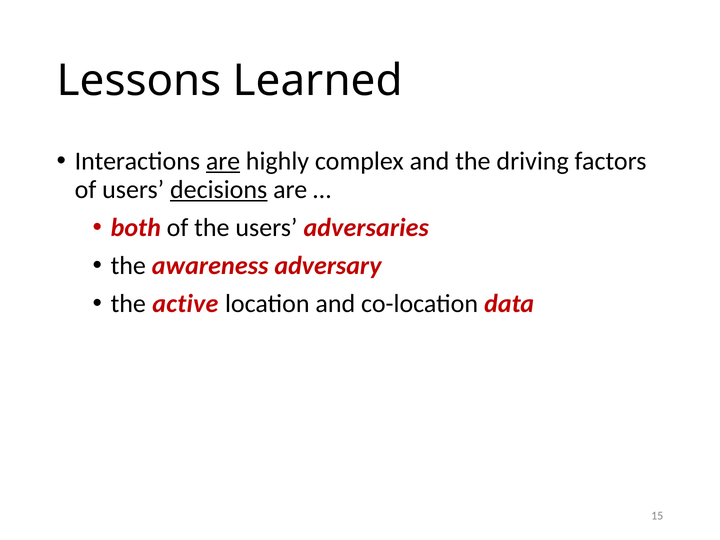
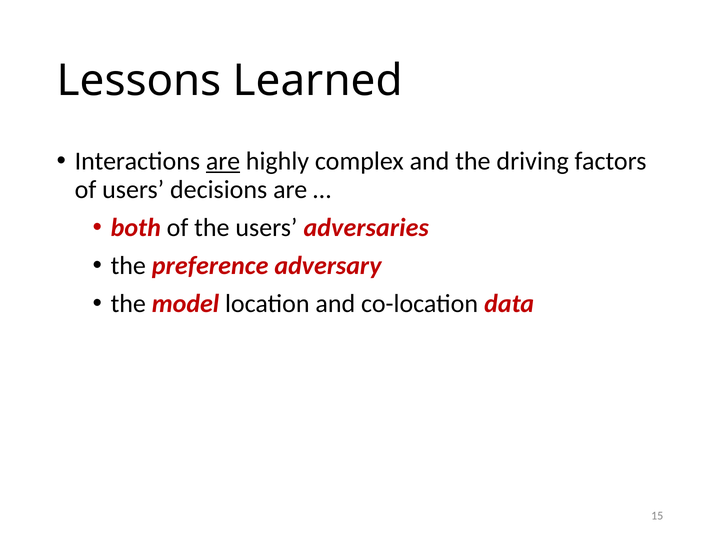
decisions underline: present -> none
awareness: awareness -> preference
active: active -> model
